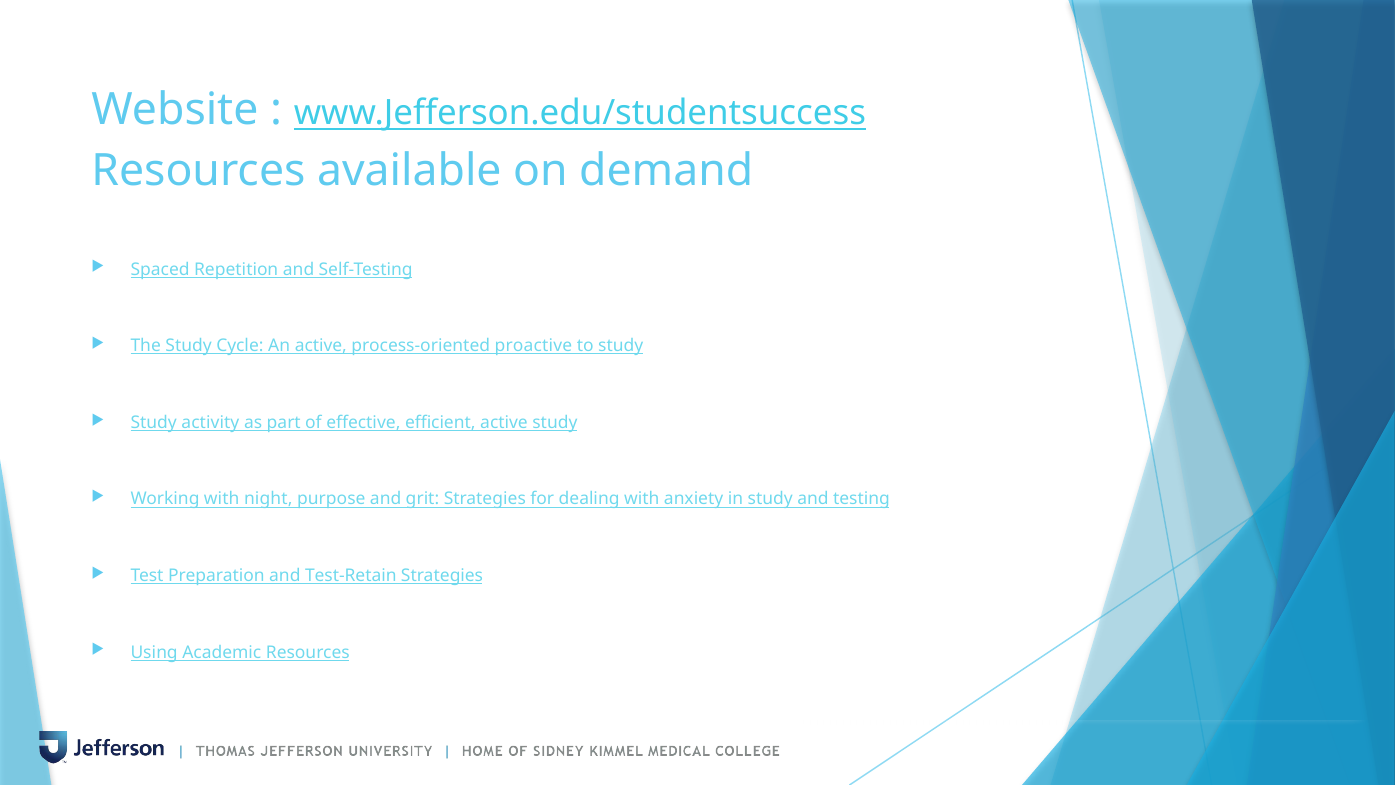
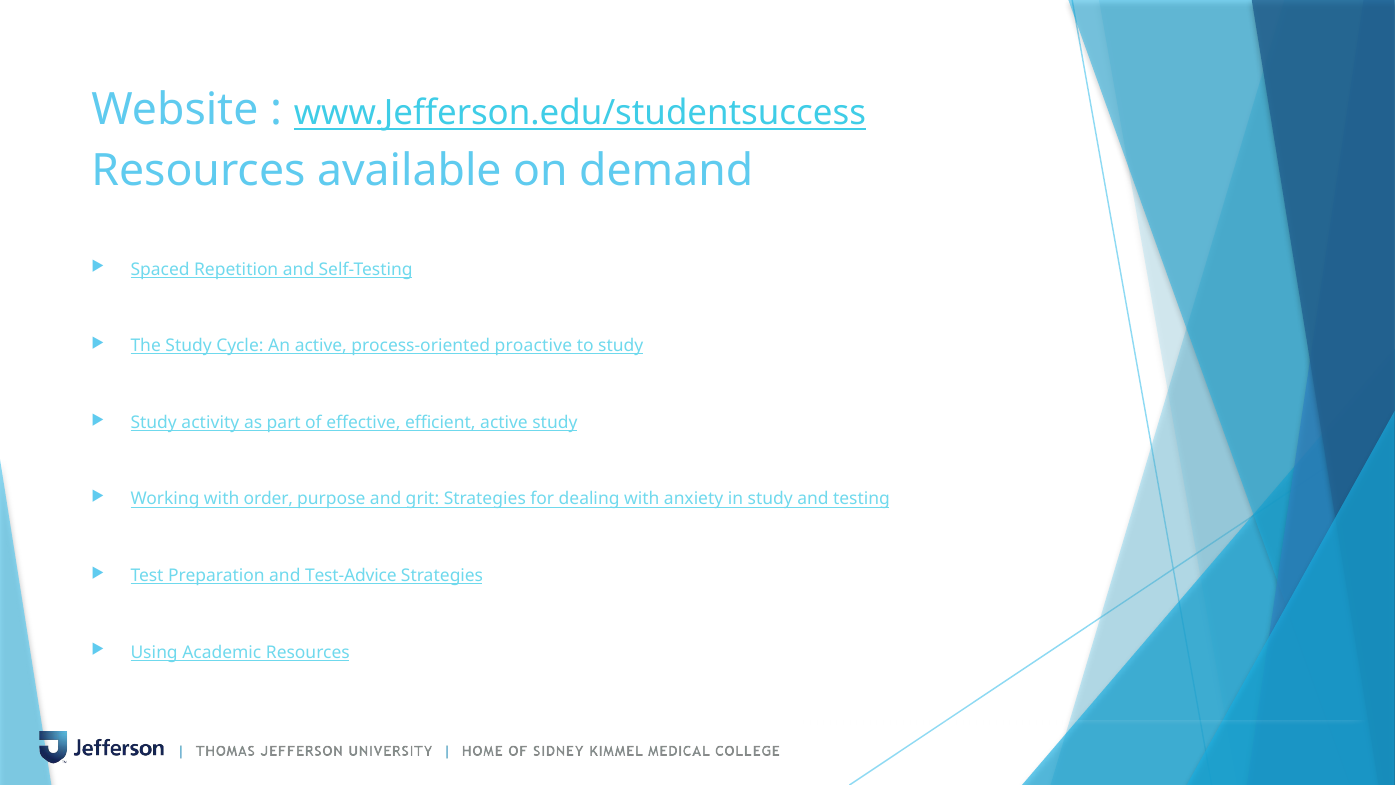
night: night -> order
Test-Retain: Test-Retain -> Test-Advice
